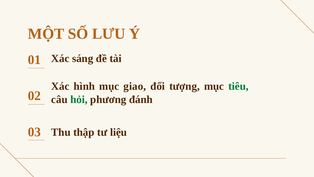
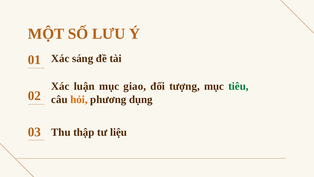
hình: hình -> luận
hỏi colour: green -> orange
đánh: đánh -> dụng
